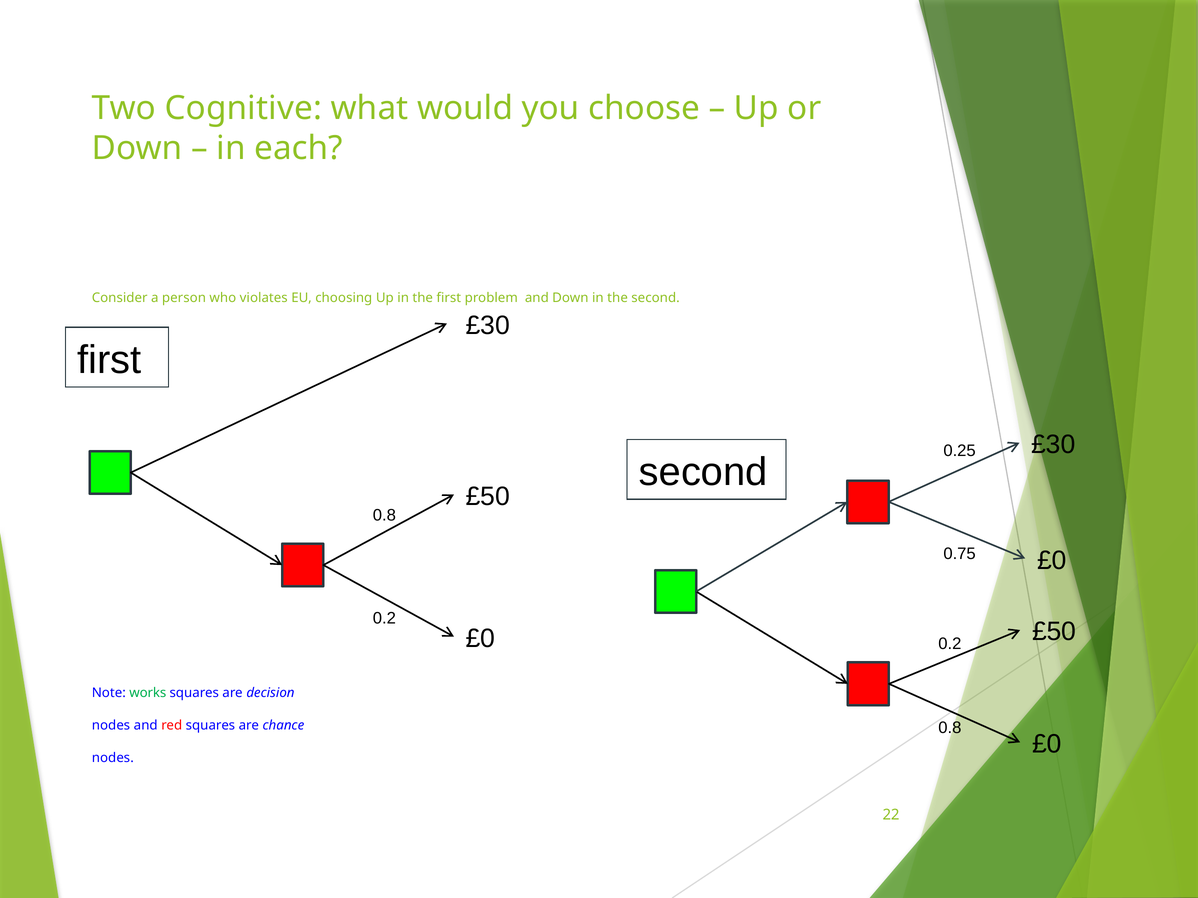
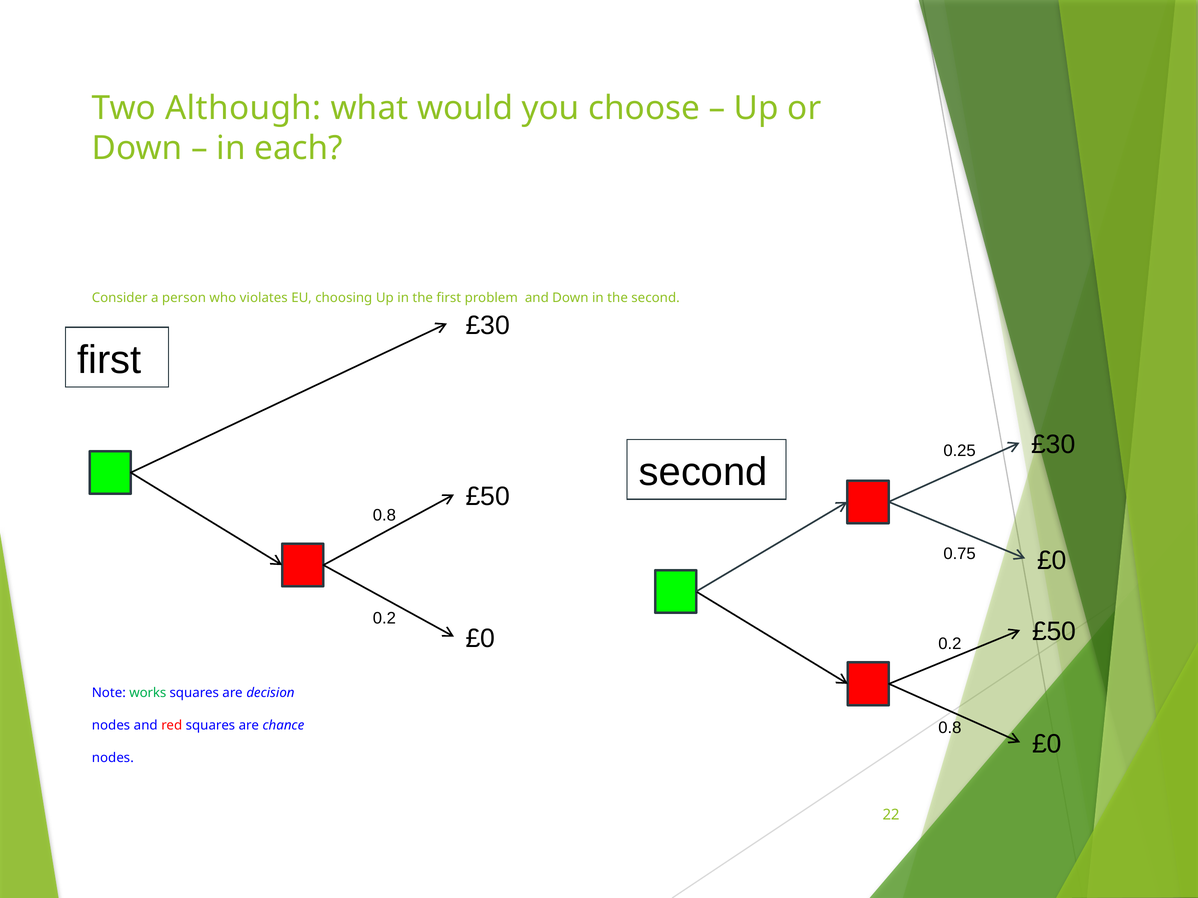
Cognitive: Cognitive -> Although
